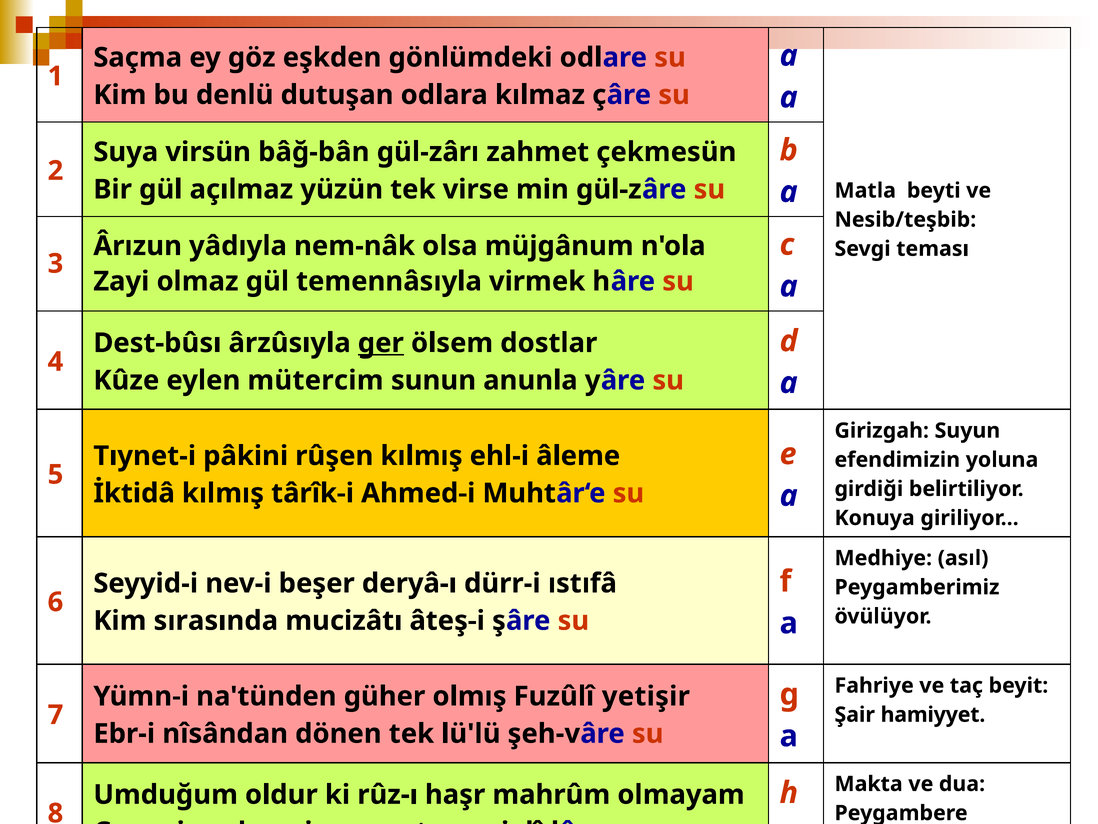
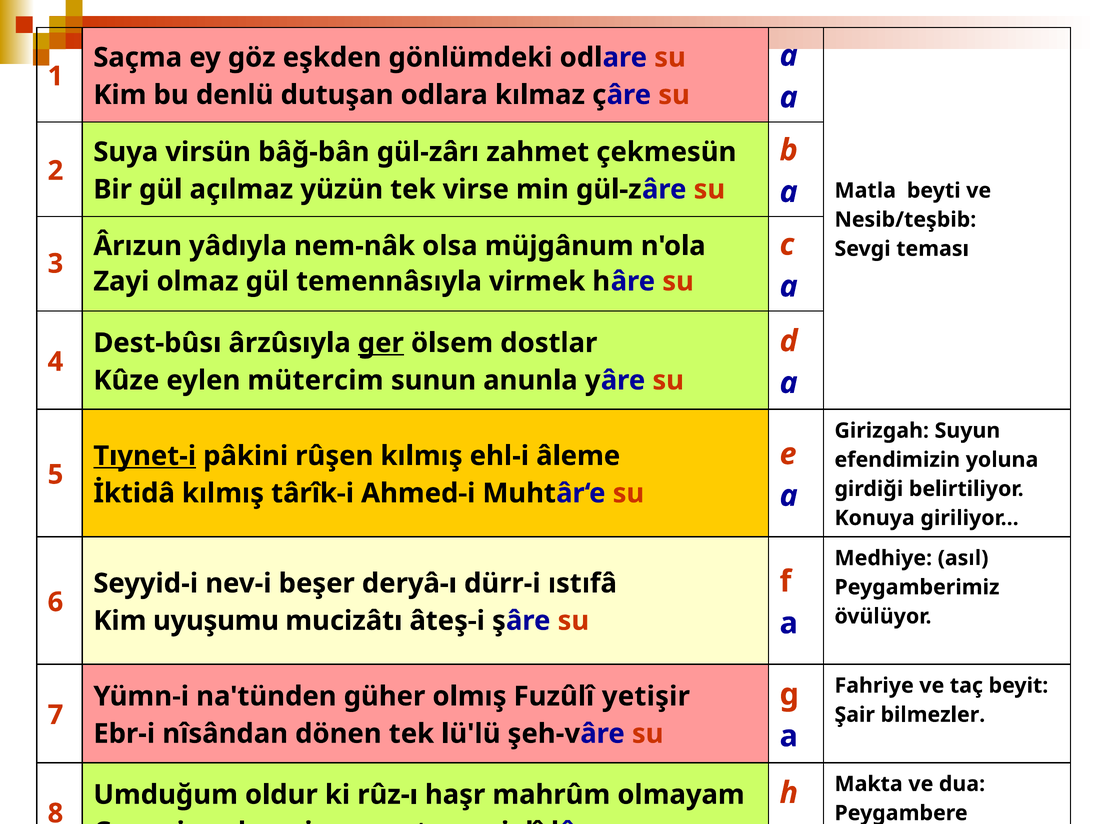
Tıynet-i underline: none -> present
sırasında: sırasında -> uyuşumu
hamiyyet: hamiyyet -> bilmezler
